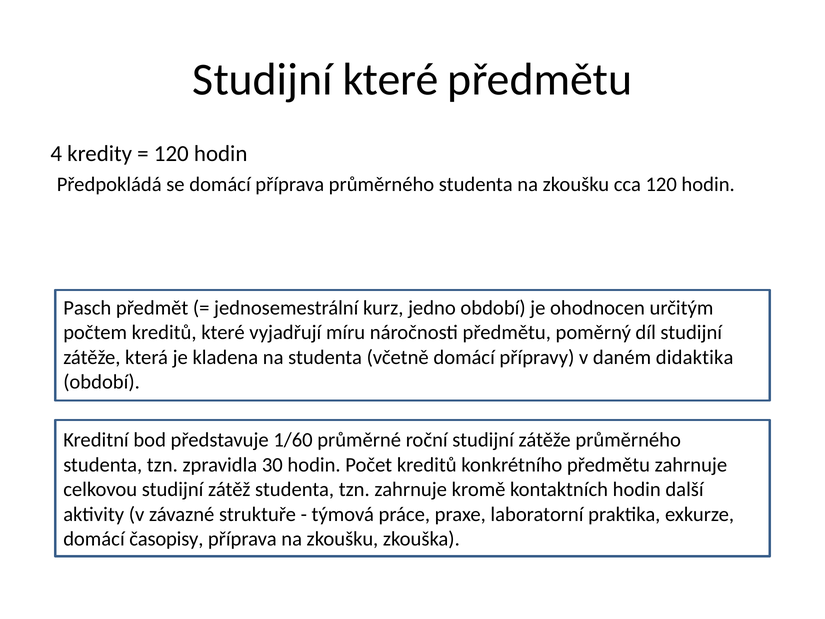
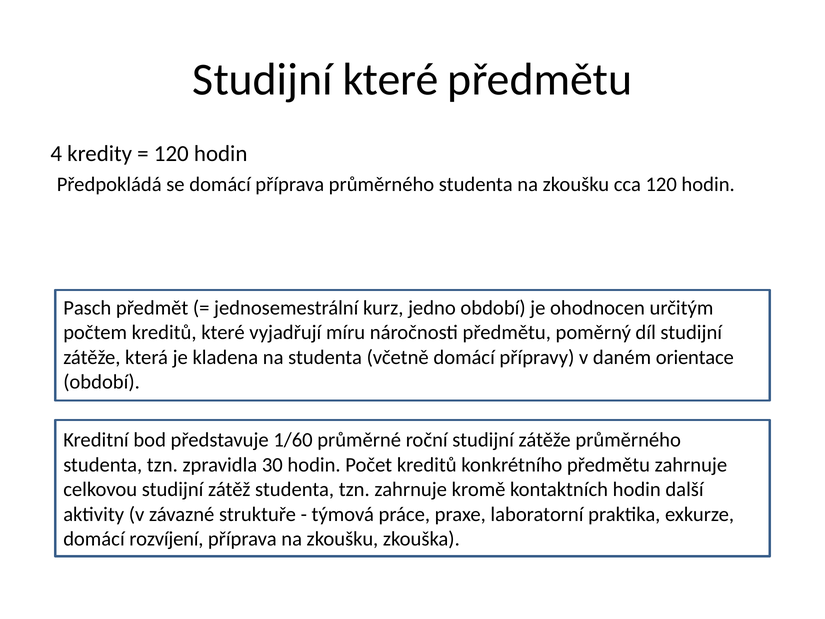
didaktika: didaktika -> orientace
časopisy: časopisy -> rozvíjení
